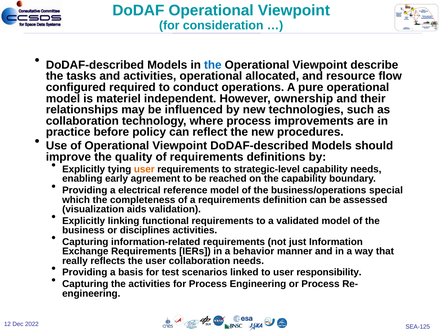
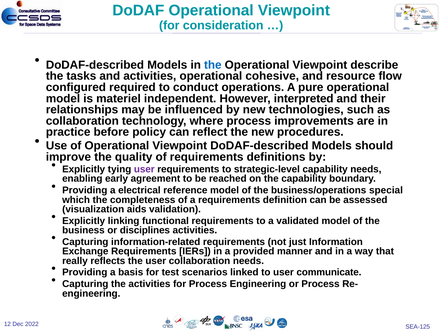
allocated: allocated -> cohesive
ownership: ownership -> interpreted
user at (144, 169) colour: orange -> purple
behavior: behavior -> provided
responsibility: responsibility -> communicate
